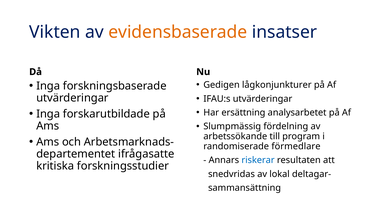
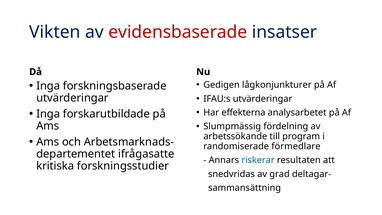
evidensbaserade colour: orange -> red
ersättning: ersättning -> effekterna
lokal: lokal -> grad
